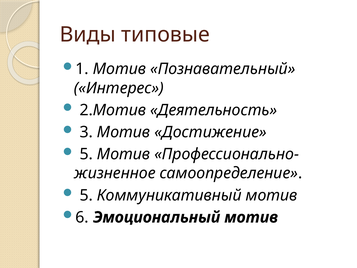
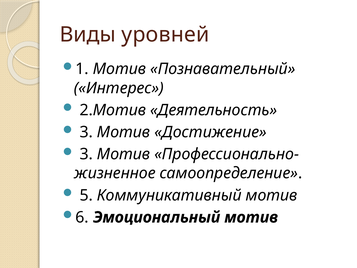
типовые: типовые -> уровней
5 at (86, 154): 5 -> 3
